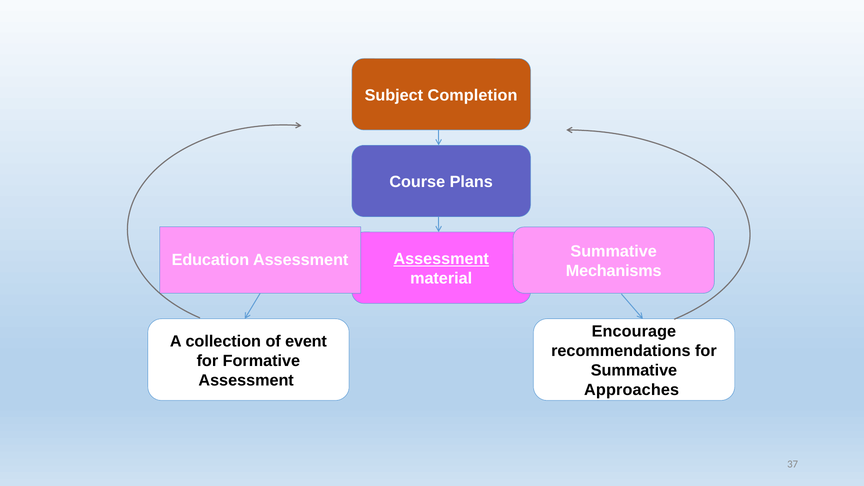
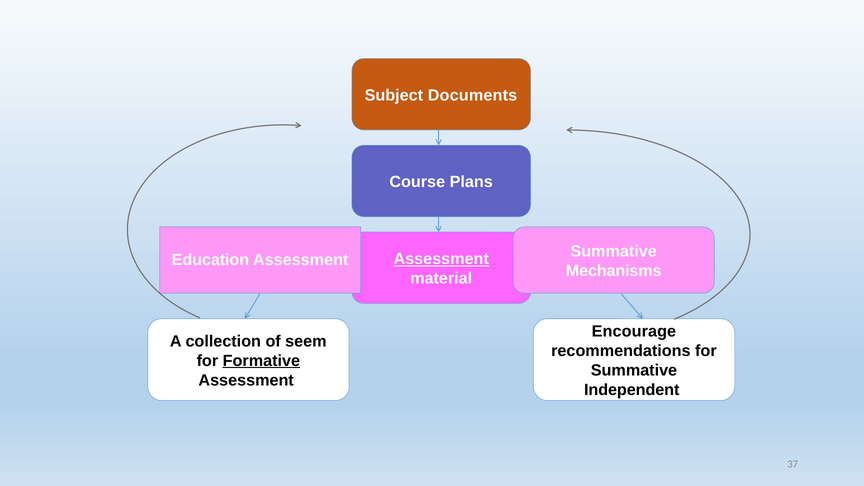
Completion: Completion -> Documents
event: event -> seem
Formative underline: none -> present
Approaches: Approaches -> Independent
